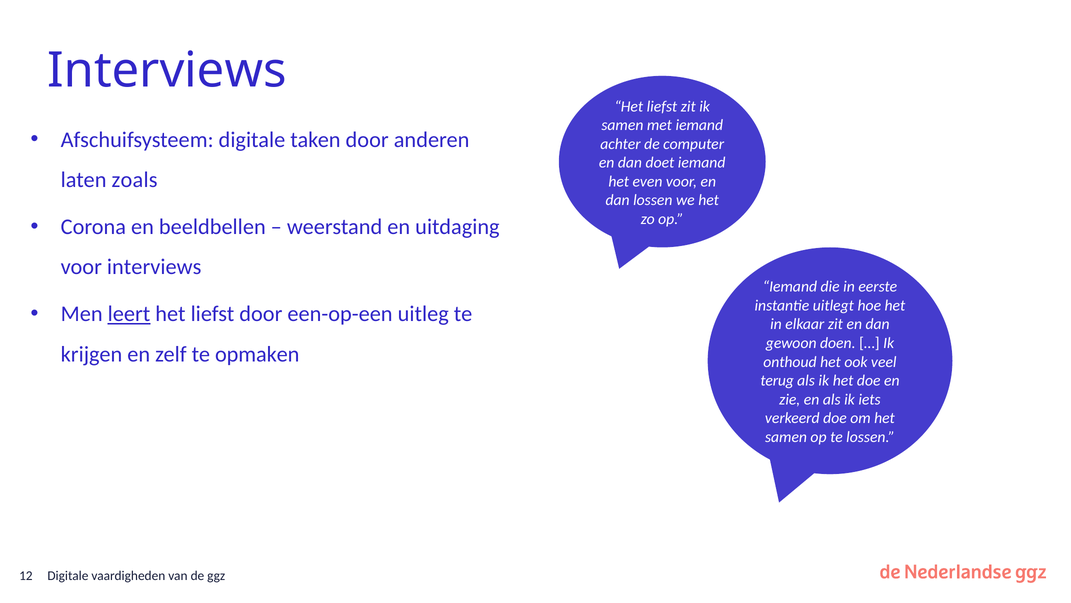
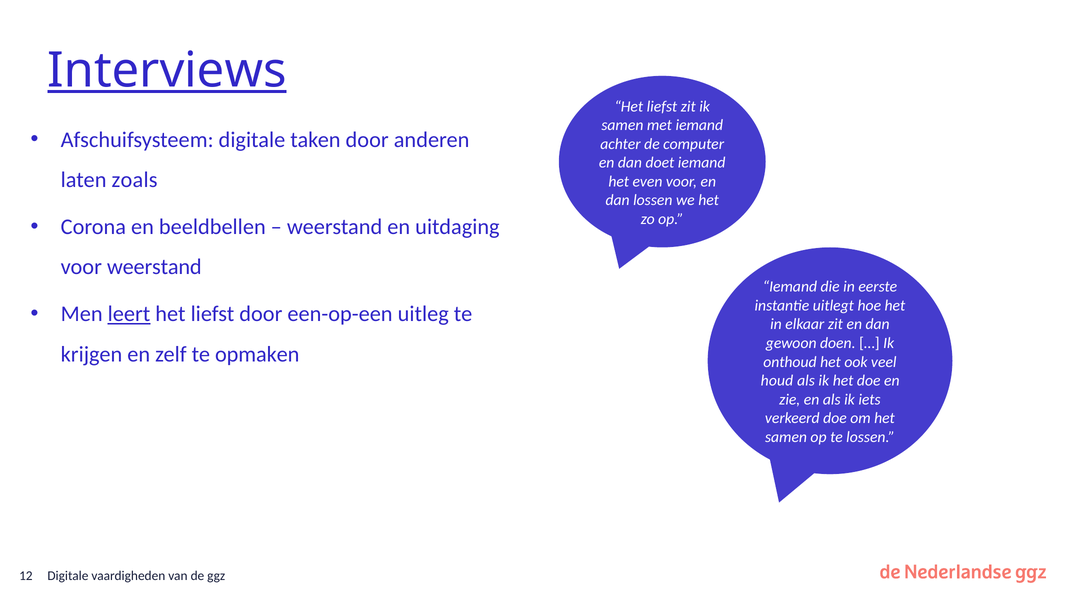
Interviews at (167, 70) underline: none -> present
voor interviews: interviews -> weerstand
terug: terug -> houd
